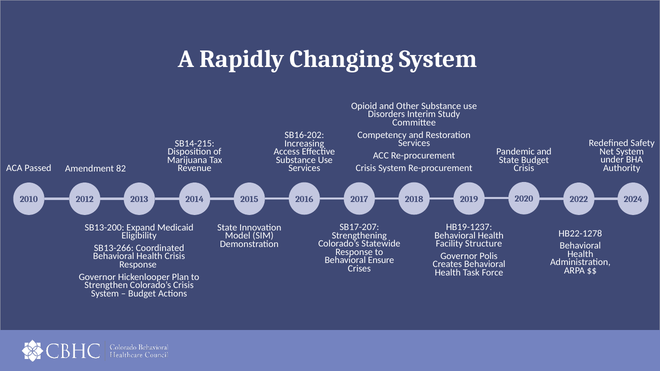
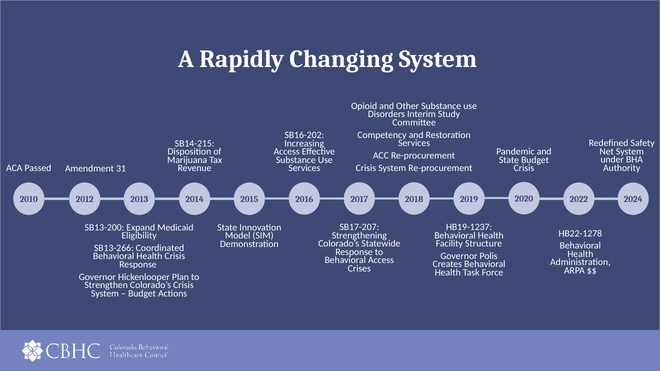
82: 82 -> 31
Behavioral Ensure: Ensure -> Access
